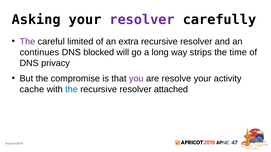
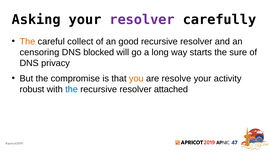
The at (27, 42) colour: purple -> orange
limited: limited -> collect
extra: extra -> good
continues: continues -> censoring
strips: strips -> starts
time: time -> sure
you colour: purple -> orange
cache: cache -> robust
